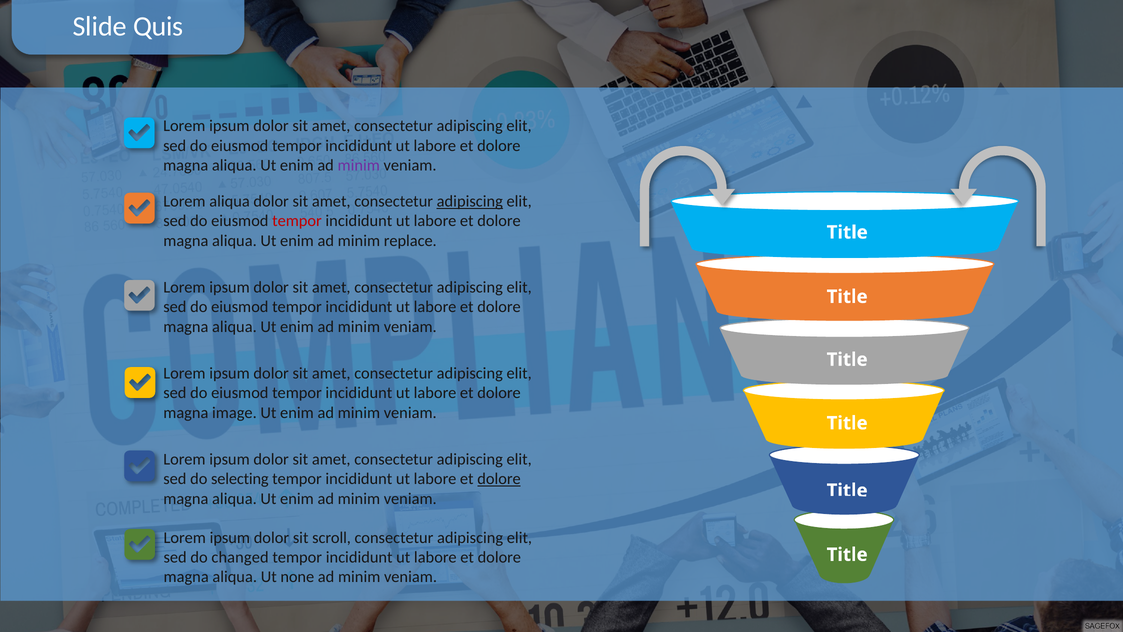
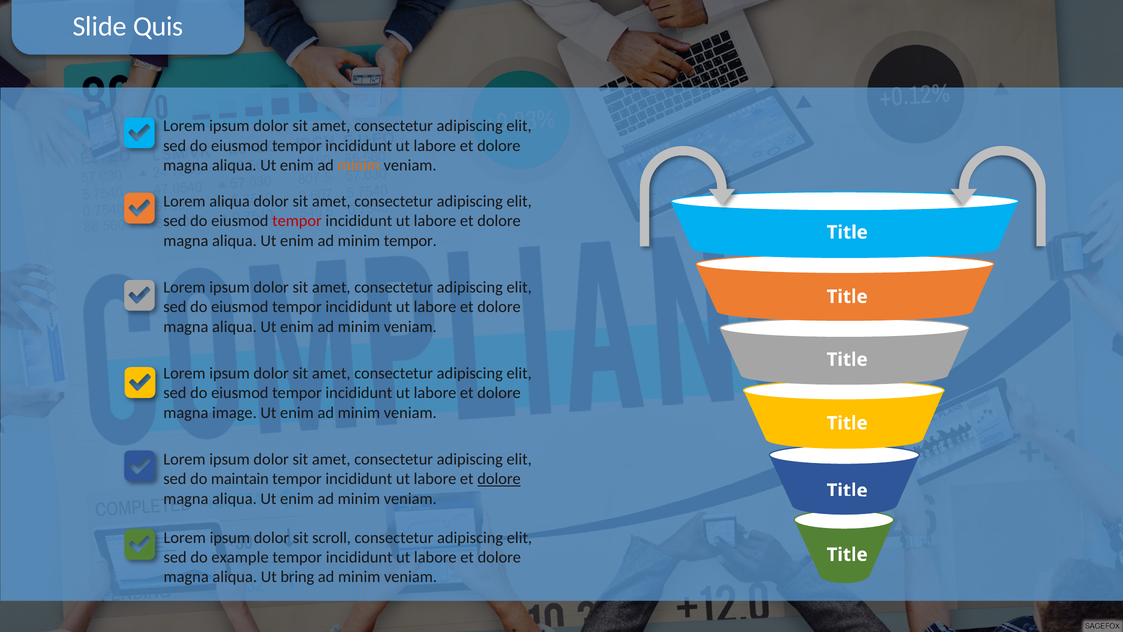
minim at (359, 165) colour: purple -> orange
adipiscing at (470, 201) underline: present -> none
minim replace: replace -> tempor
selecting: selecting -> maintain
changed: changed -> example
none: none -> bring
